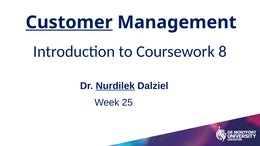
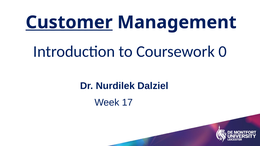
8: 8 -> 0
Nurdilek underline: present -> none
25: 25 -> 17
